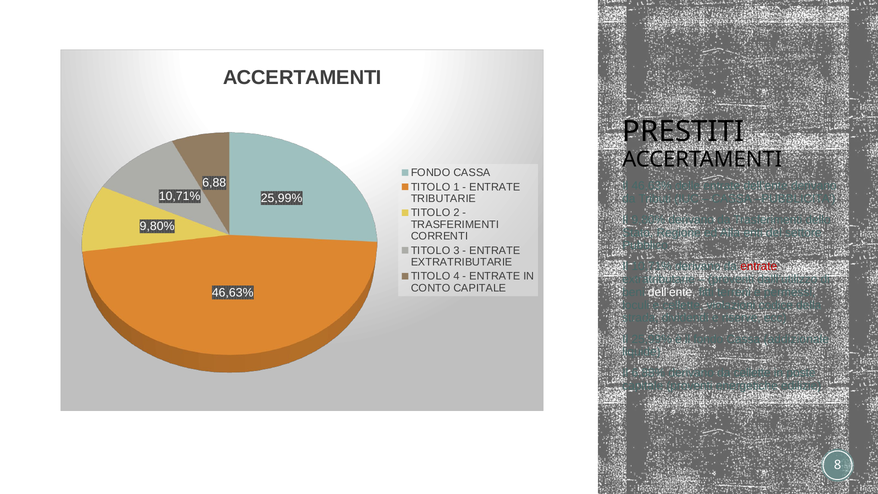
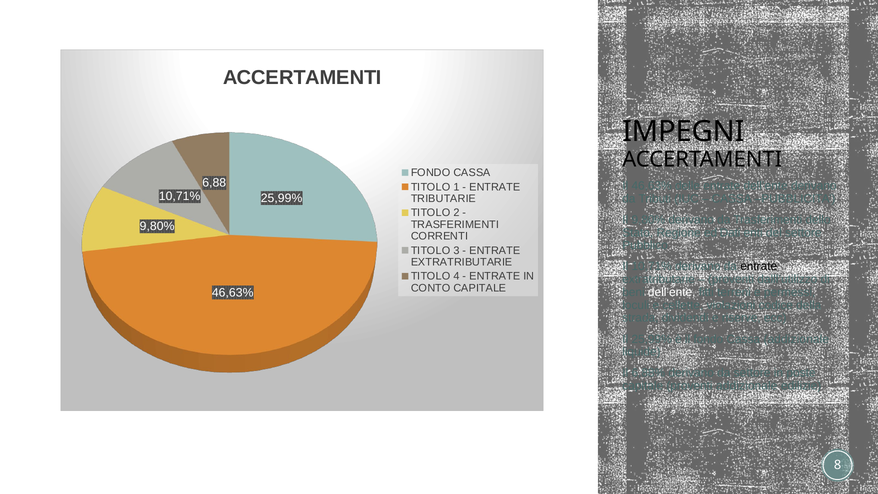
PRESTITI: PRESTITI -> IMPEGNI
Alla: Alla -> Dati
entrate at (759, 266) colour: red -> black
da cellette: cellette -> settore
proventi energetiche: energetiche -> addizionale
